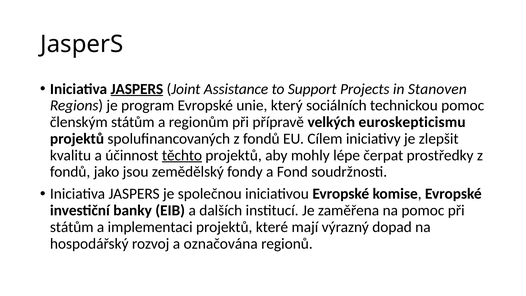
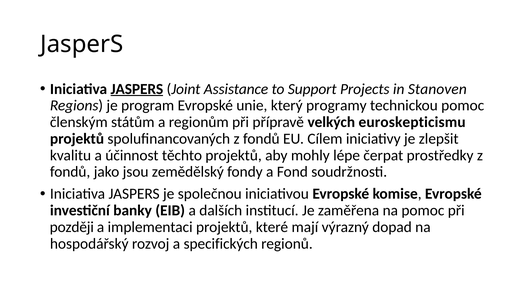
sociálních: sociálních -> programy
těchto underline: present -> none
státům at (72, 227): státům -> později
označována: označována -> specifických
